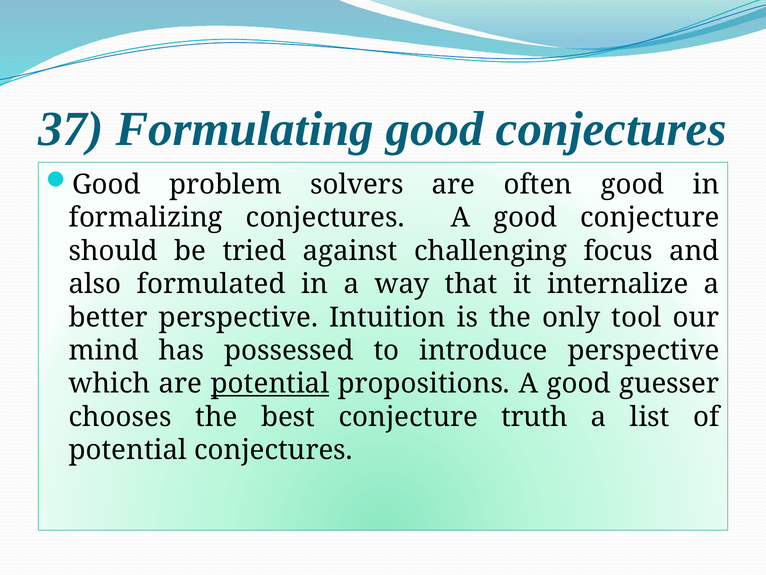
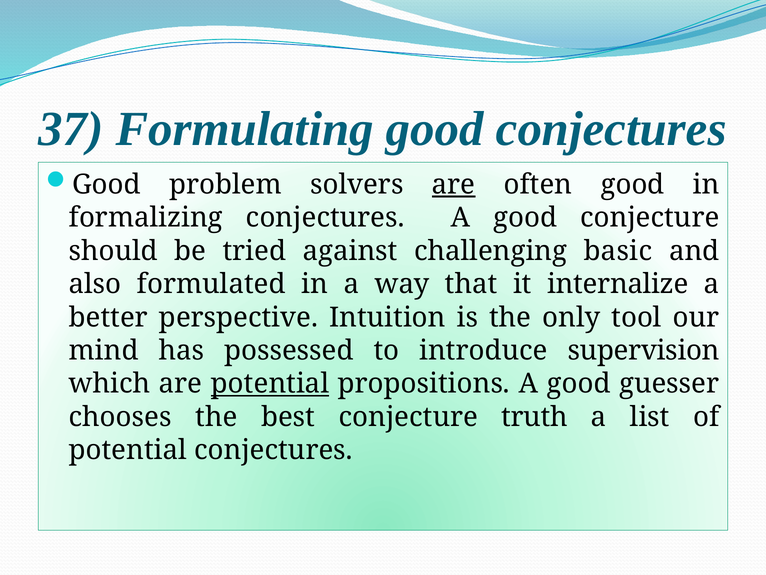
are at (454, 184) underline: none -> present
focus: focus -> basic
introduce perspective: perspective -> supervision
